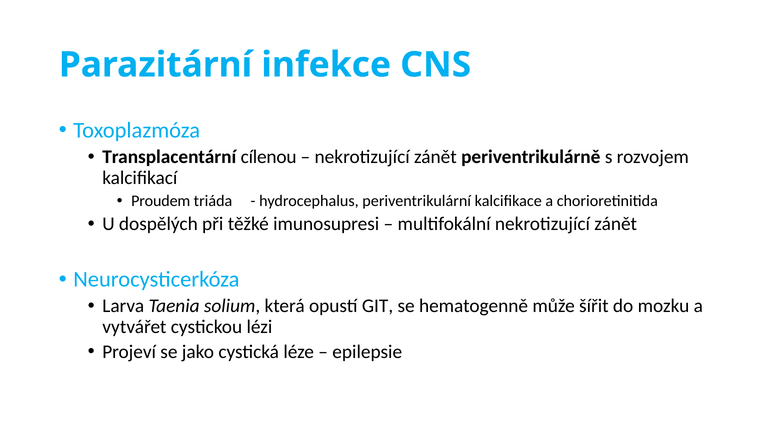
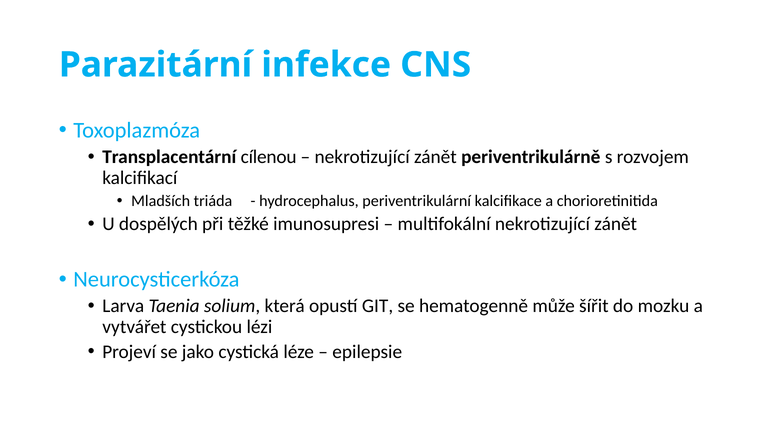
Proudem: Proudem -> Mladších
